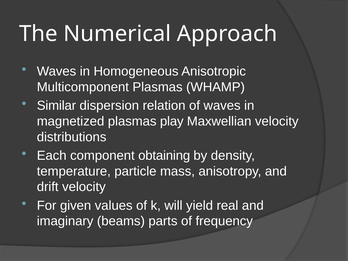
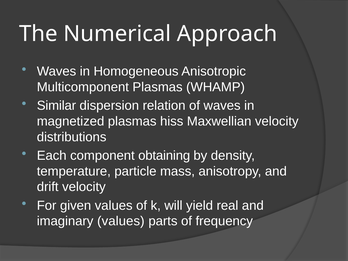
play: play -> hiss
imaginary beams: beams -> values
